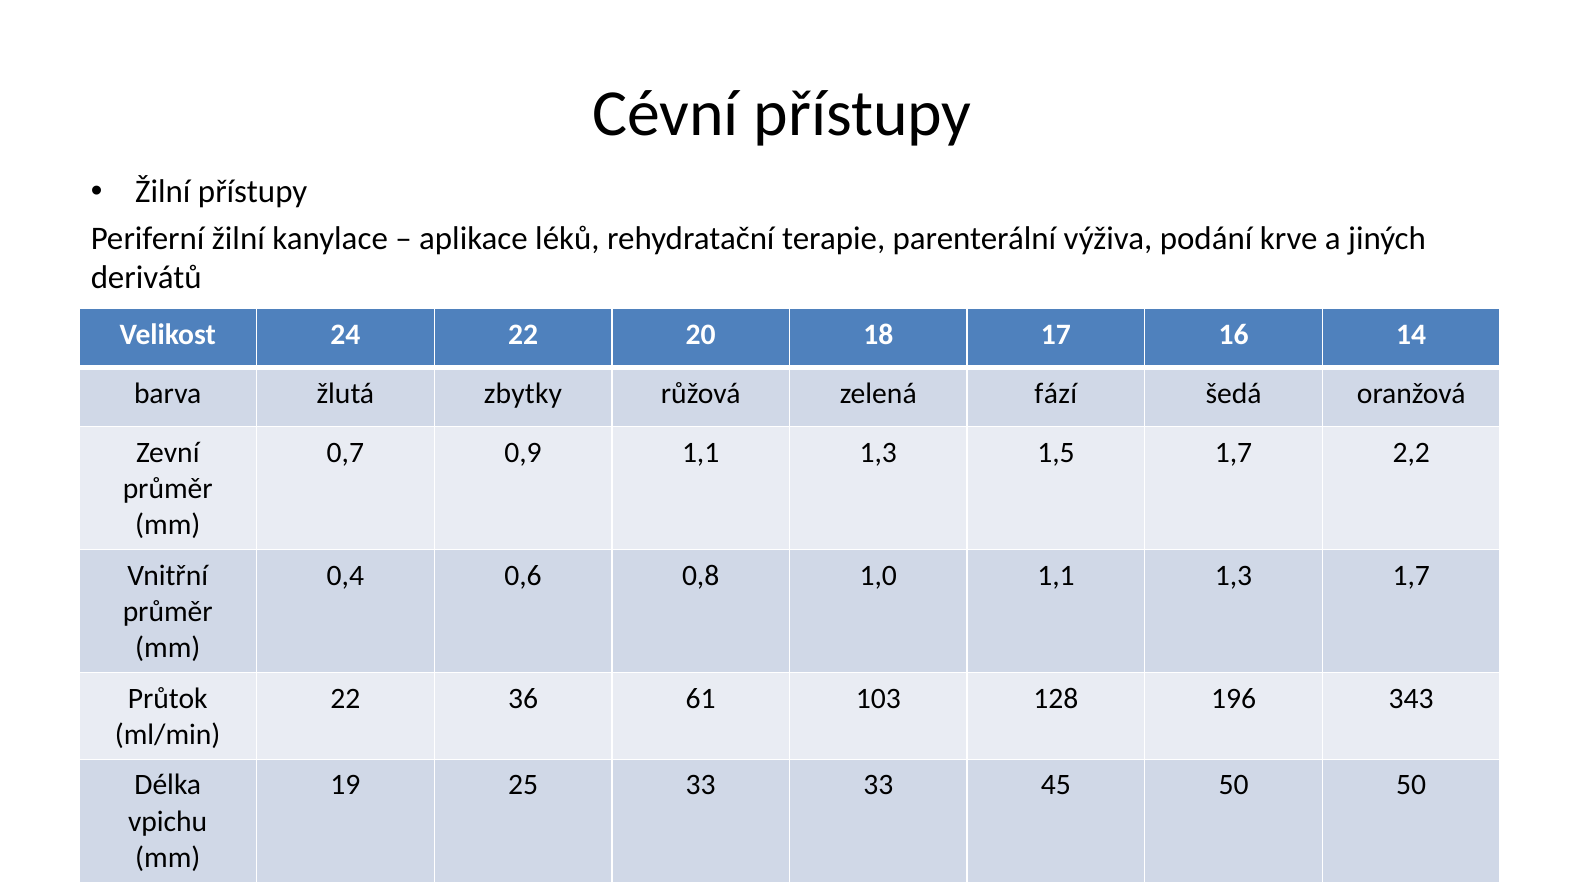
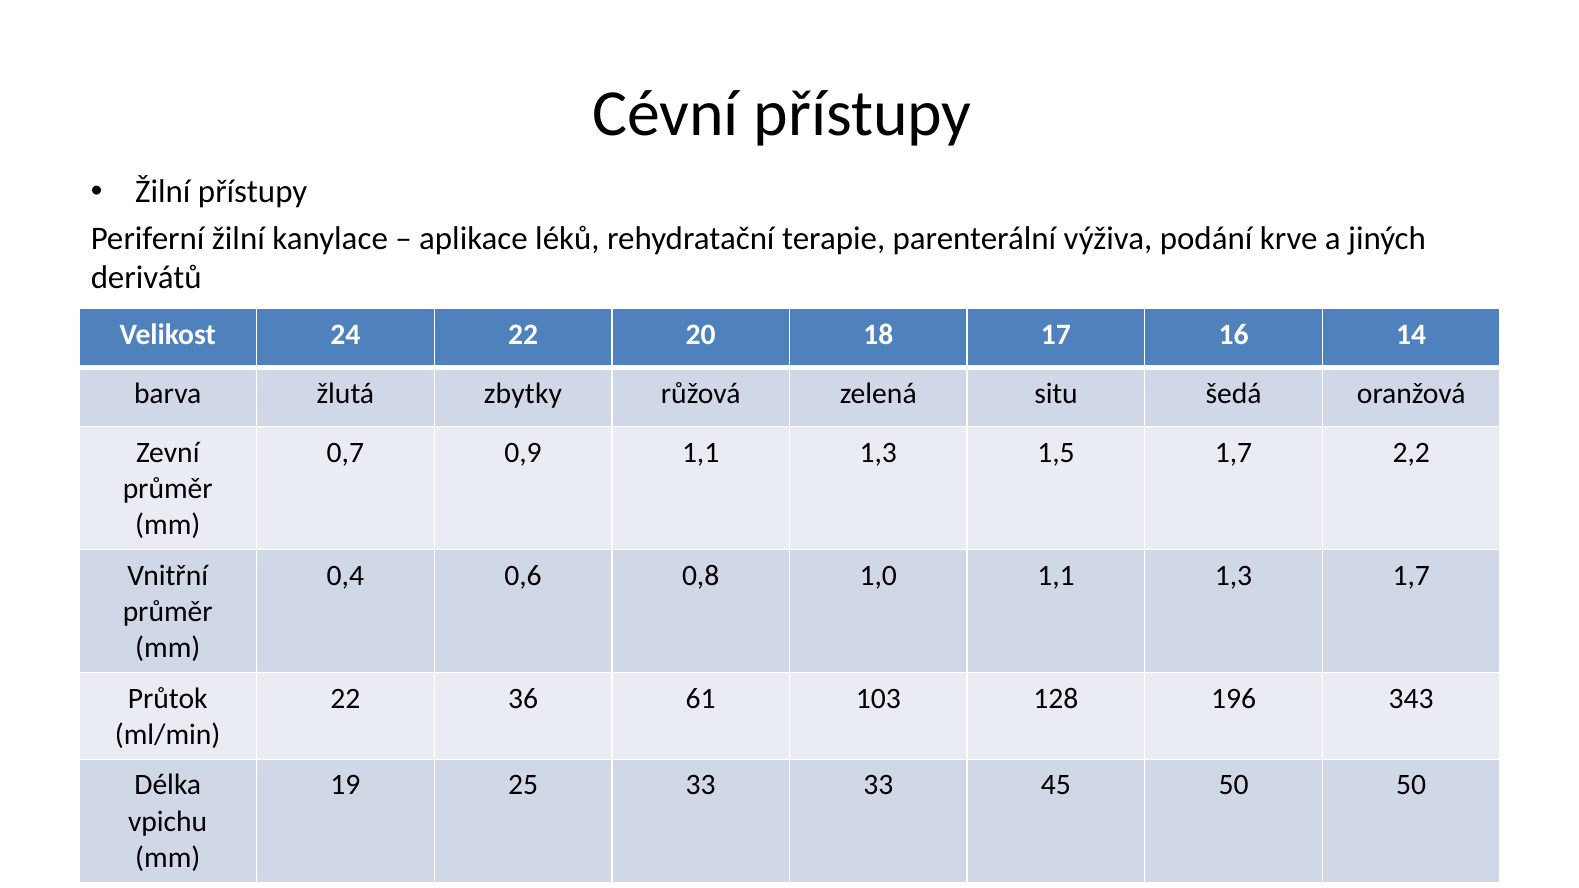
fází: fází -> situ
